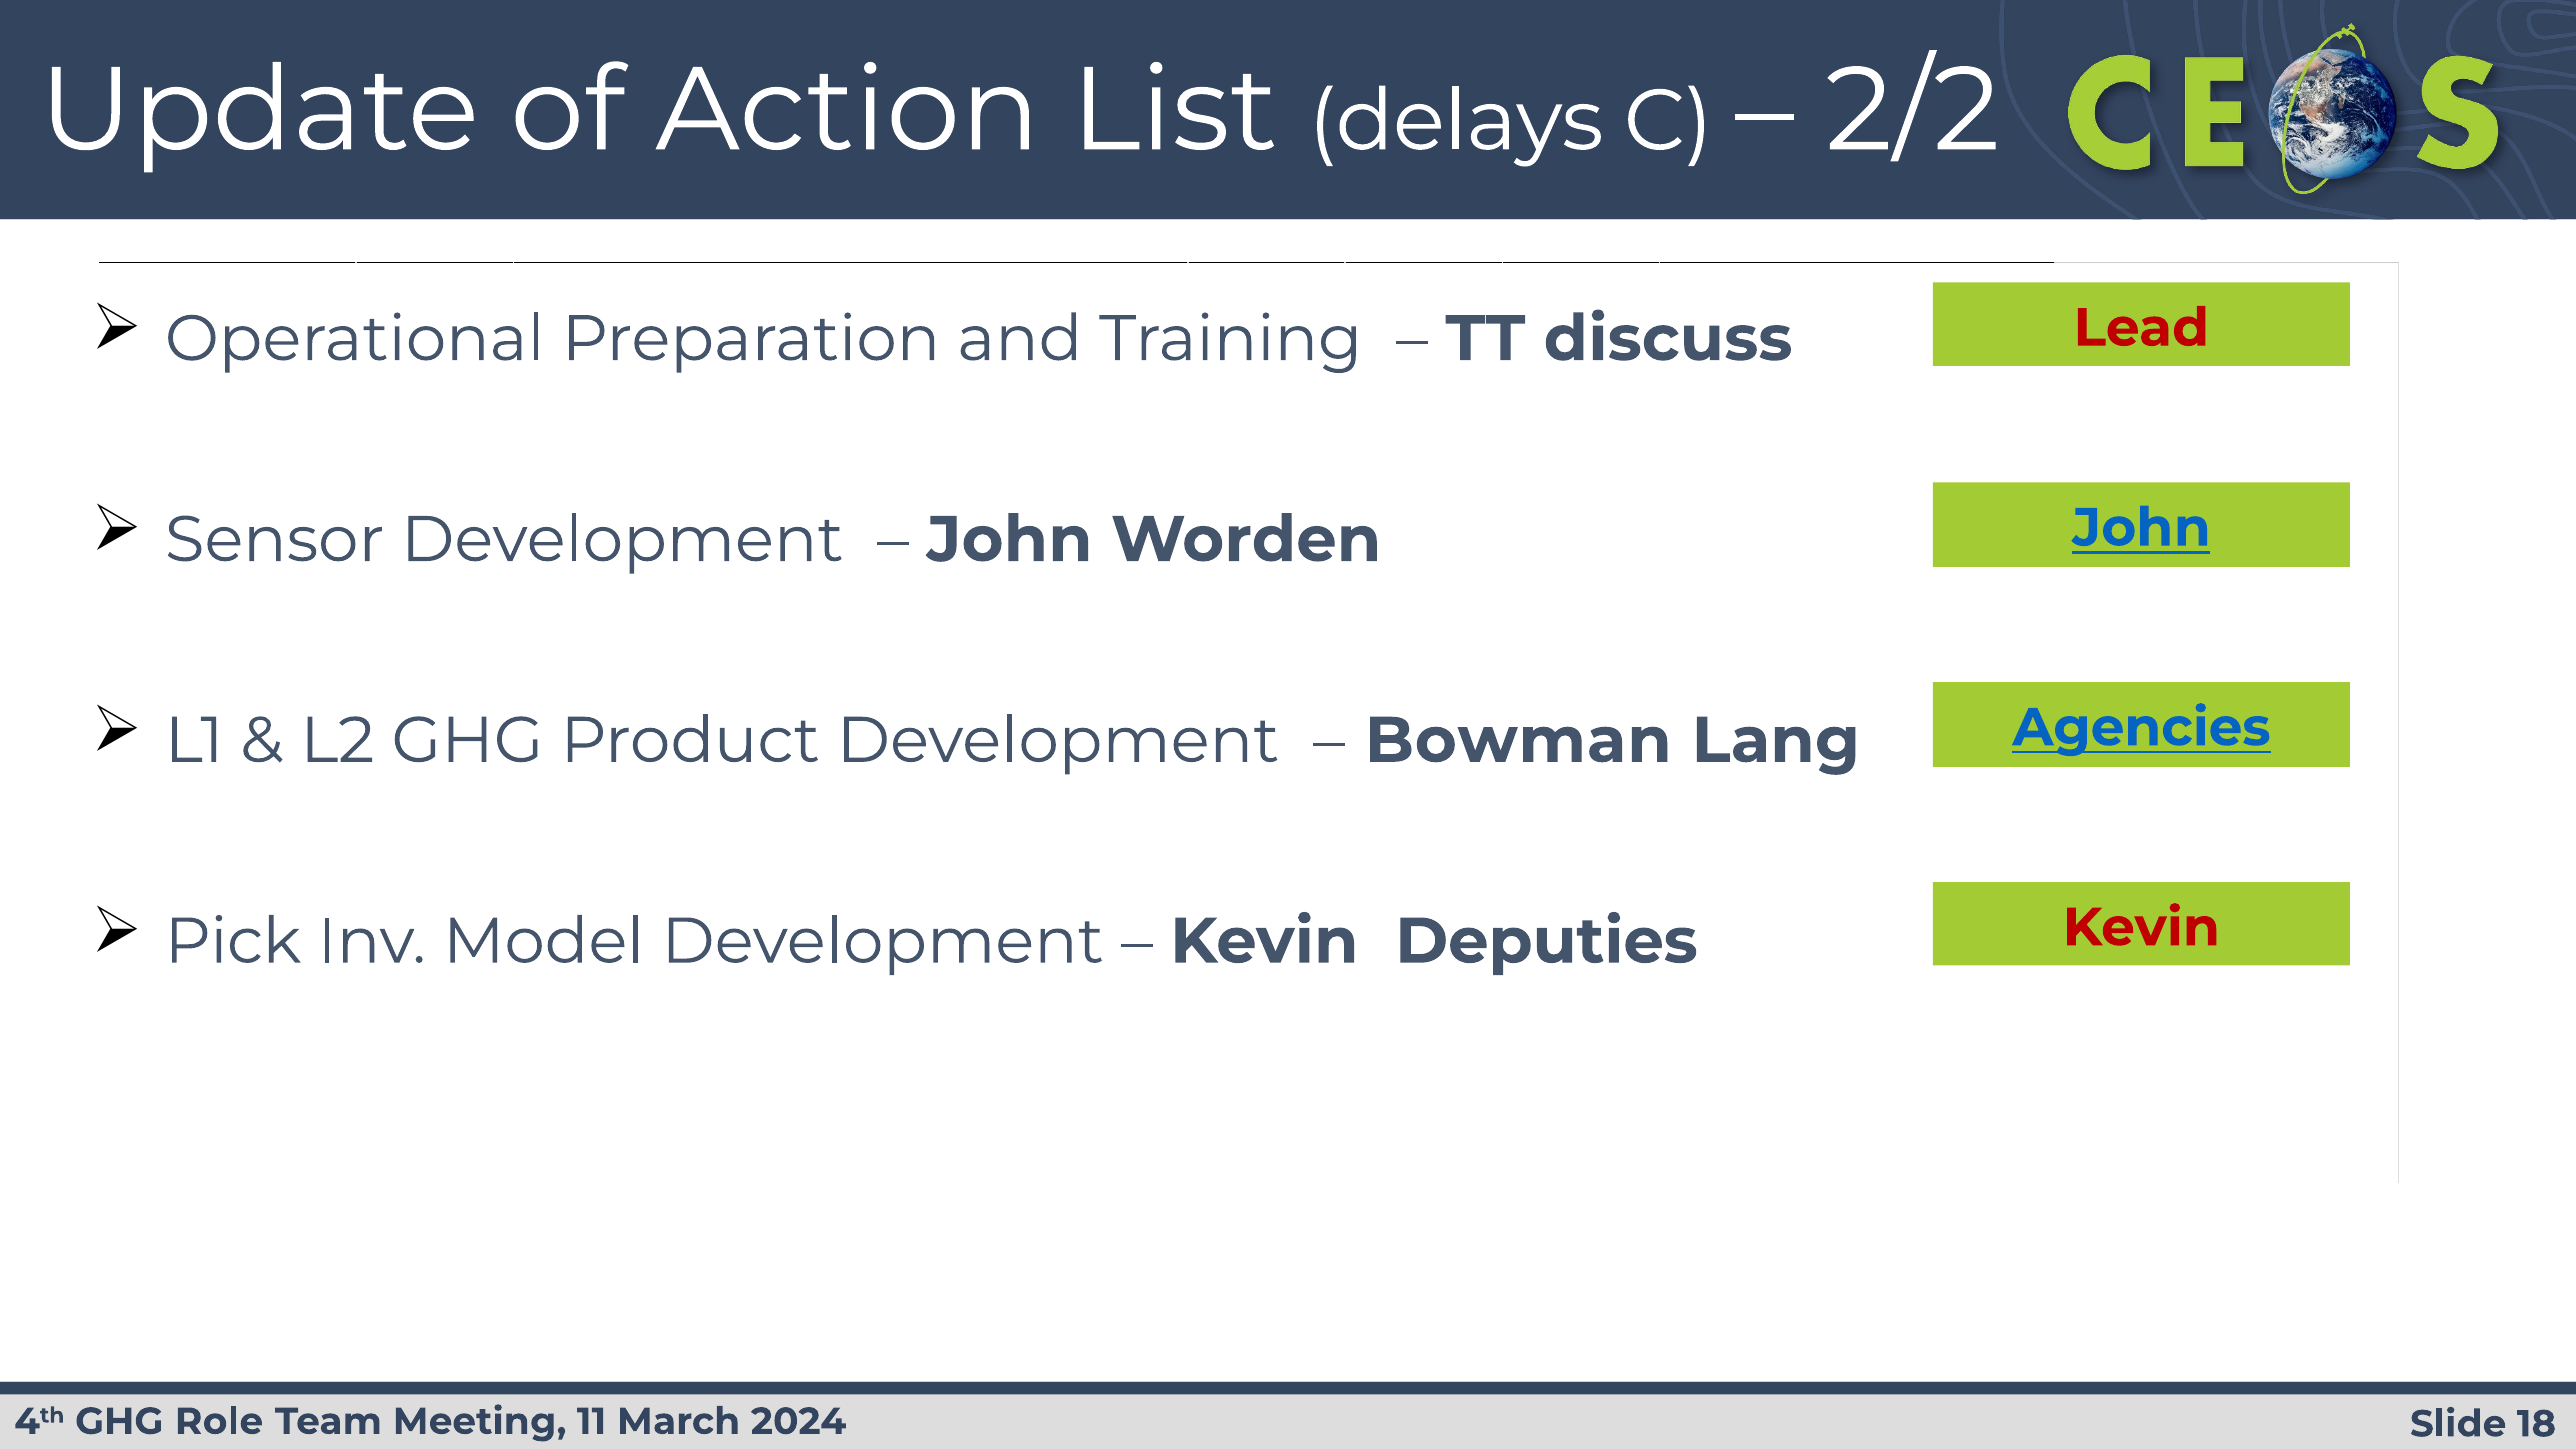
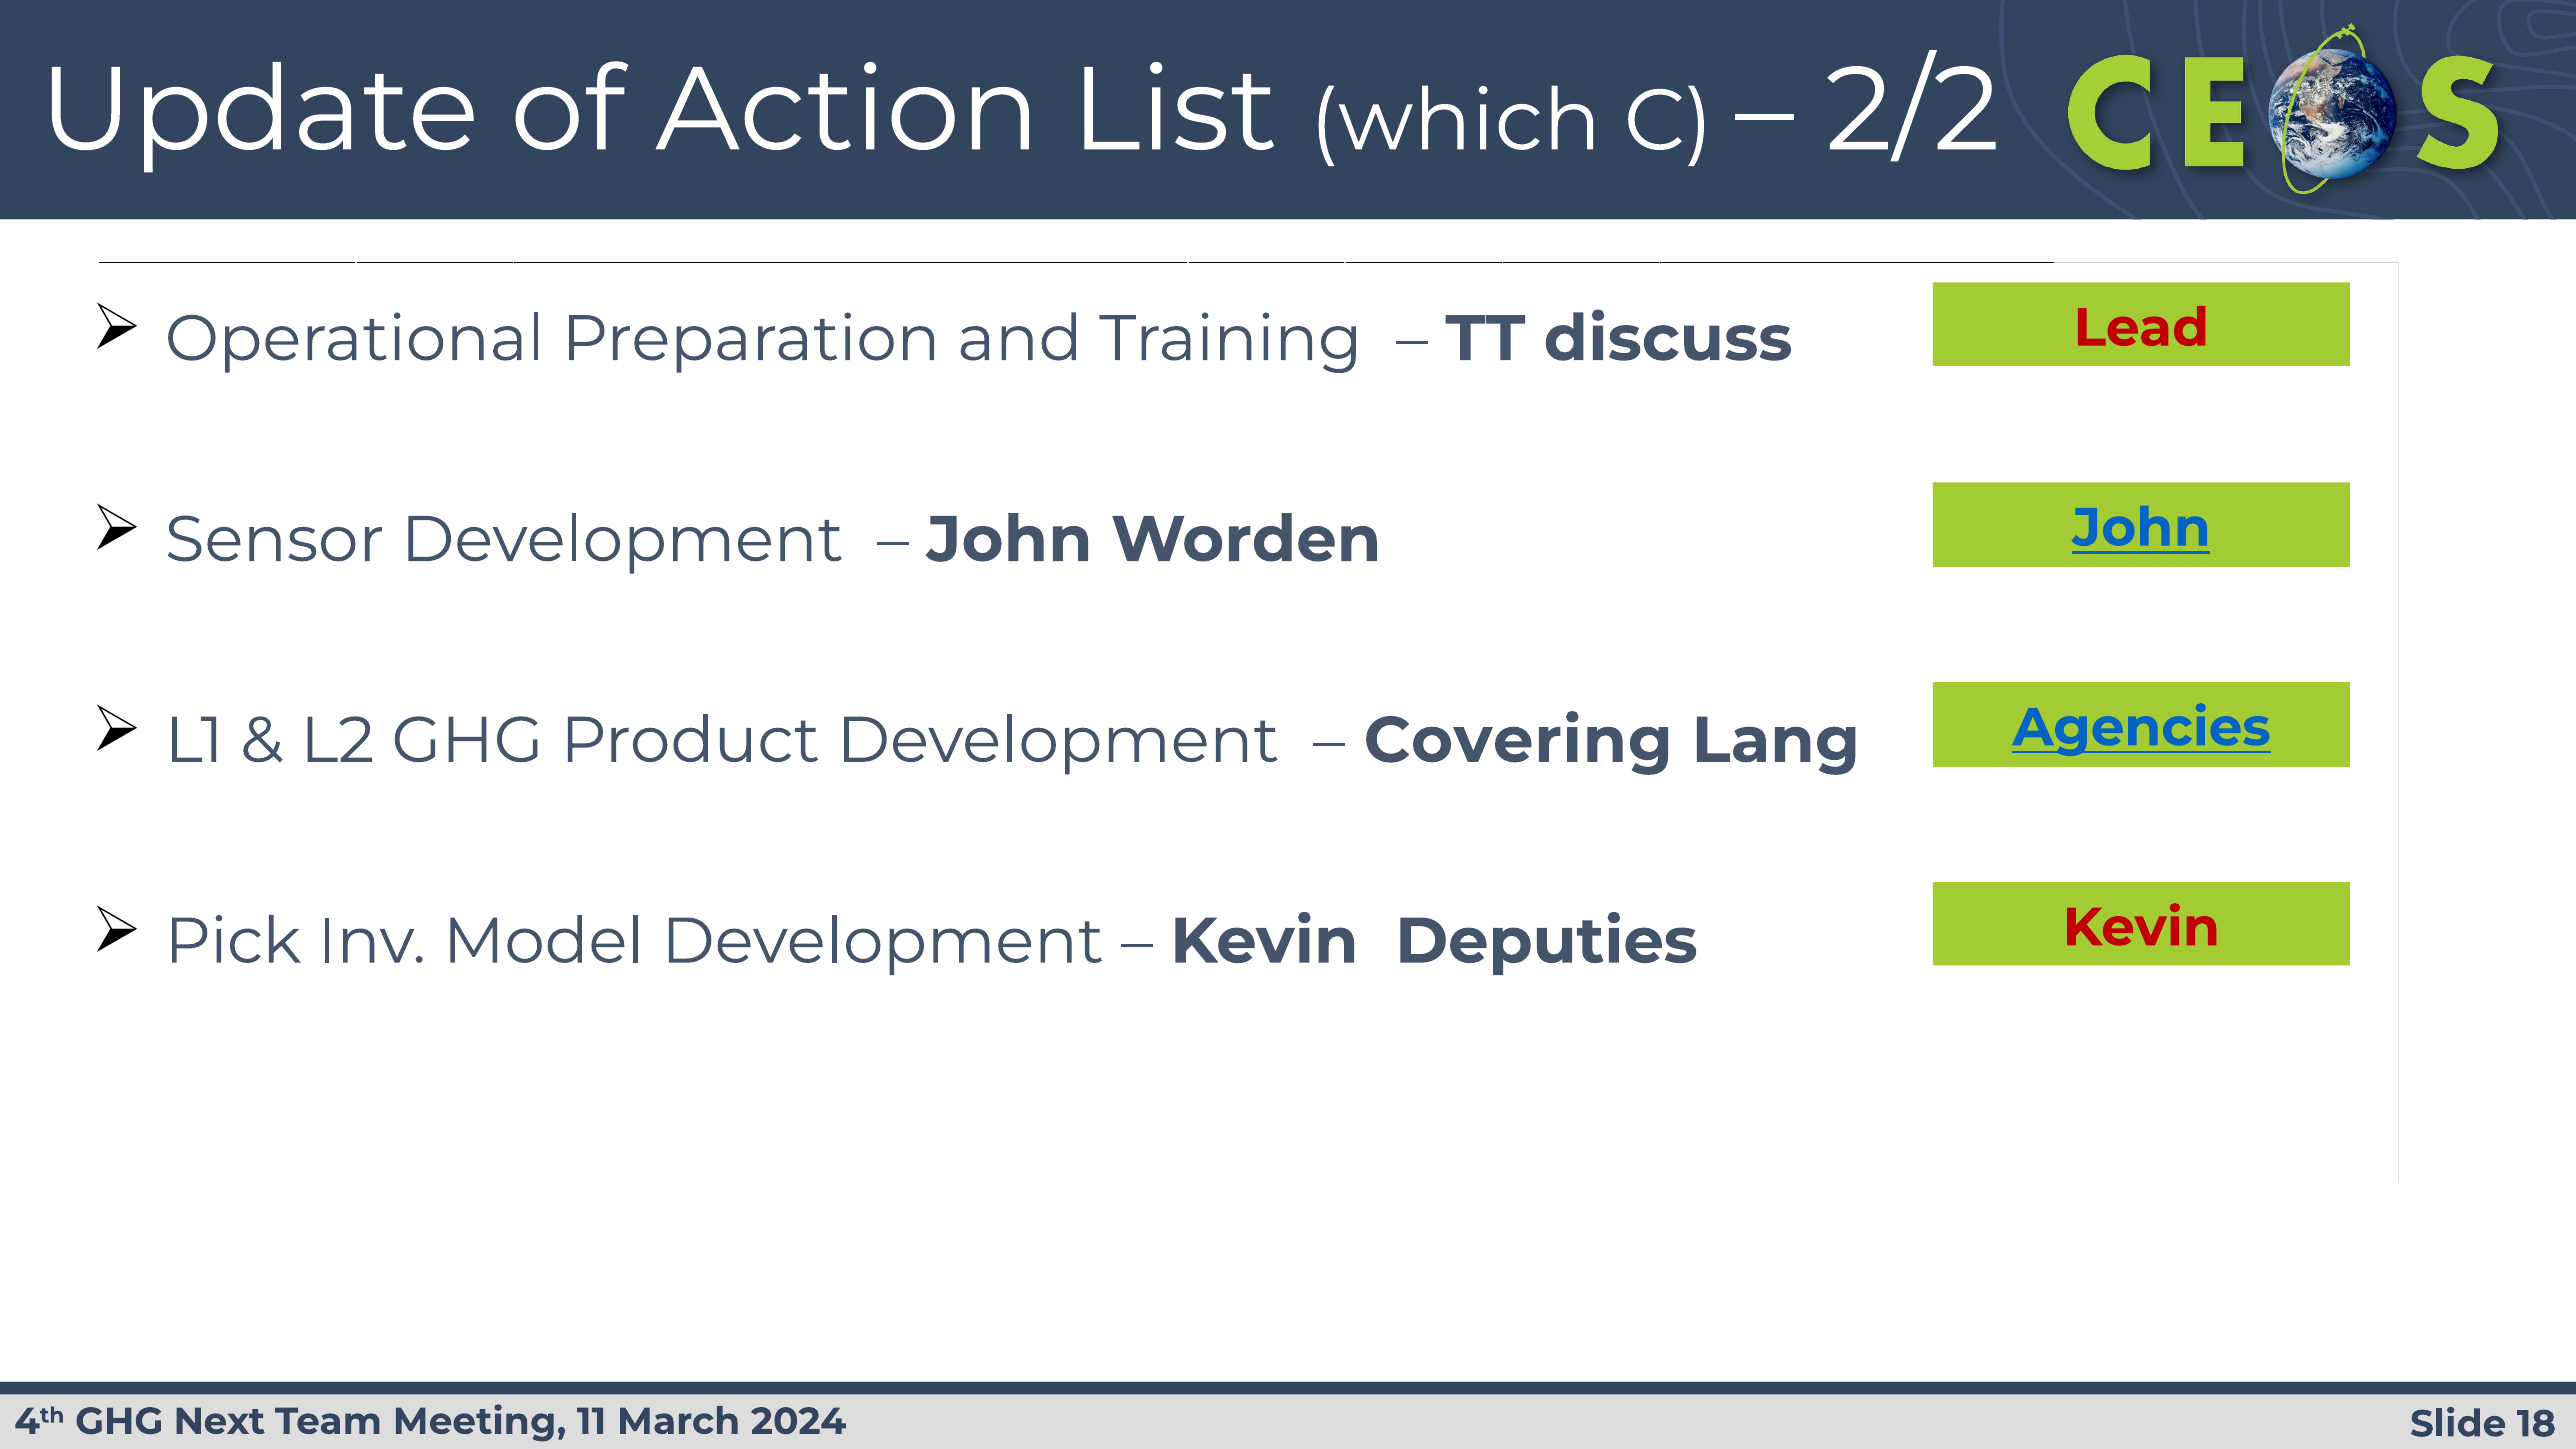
delays: delays -> which
Bowman: Bowman -> Covering
GHG Role: Role -> Next
